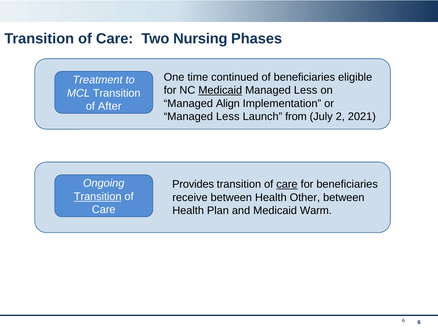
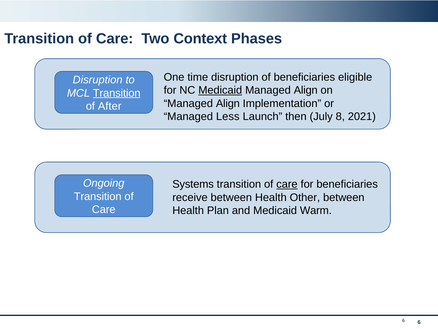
Nursing: Nursing -> Context
time continued: continued -> disruption
Treatment at (98, 80): Treatment -> Disruption
Less at (306, 90): Less -> Align
Transition at (117, 93) underline: none -> present
from: from -> then
2: 2 -> 8
Provides: Provides -> Systems
Transition at (98, 196) underline: present -> none
